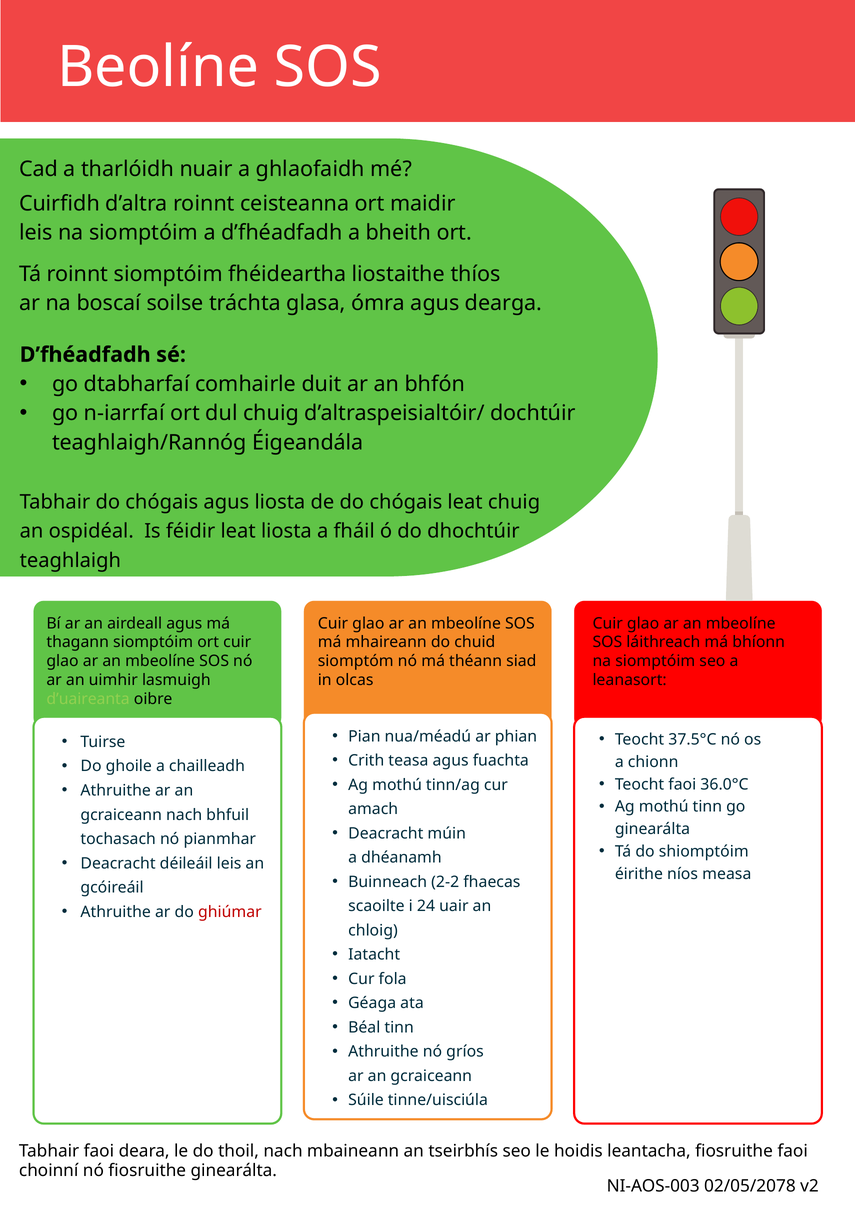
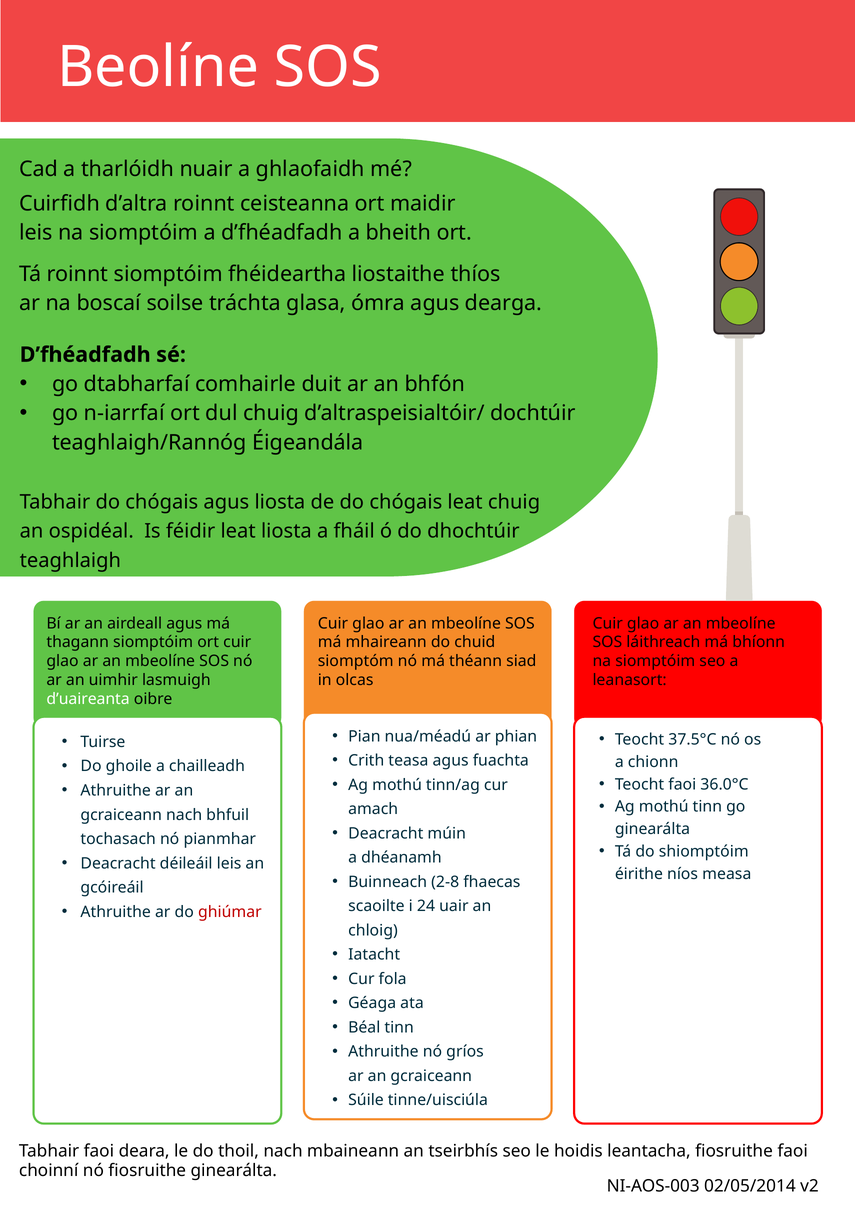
d’uaireanta colour: light green -> white
2-2: 2-2 -> 2-8
02/05/2078: 02/05/2078 -> 02/05/2014
